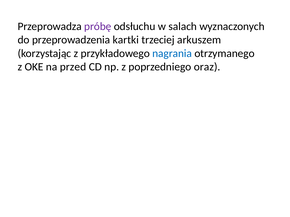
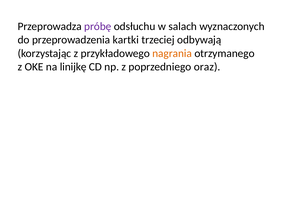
arkuszem: arkuszem -> odbywają
nagrania colour: blue -> orange
przed: przed -> linijkę
